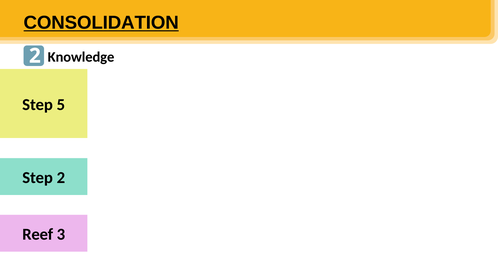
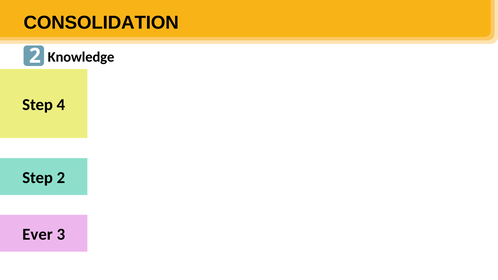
CONSOLIDATION underline: present -> none
5: 5 -> 4
Reef: Reef -> Ever
